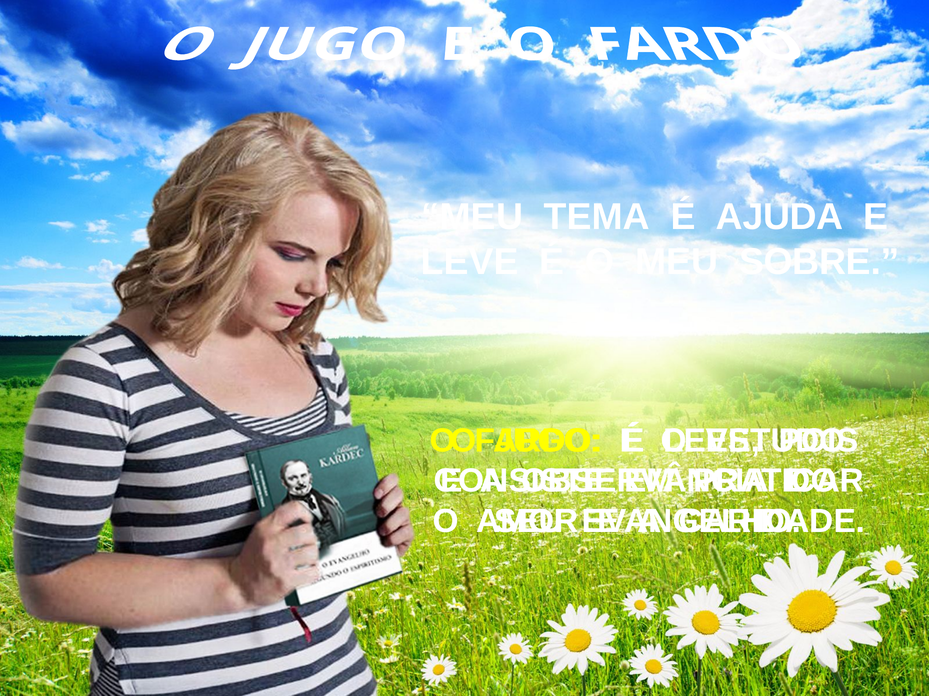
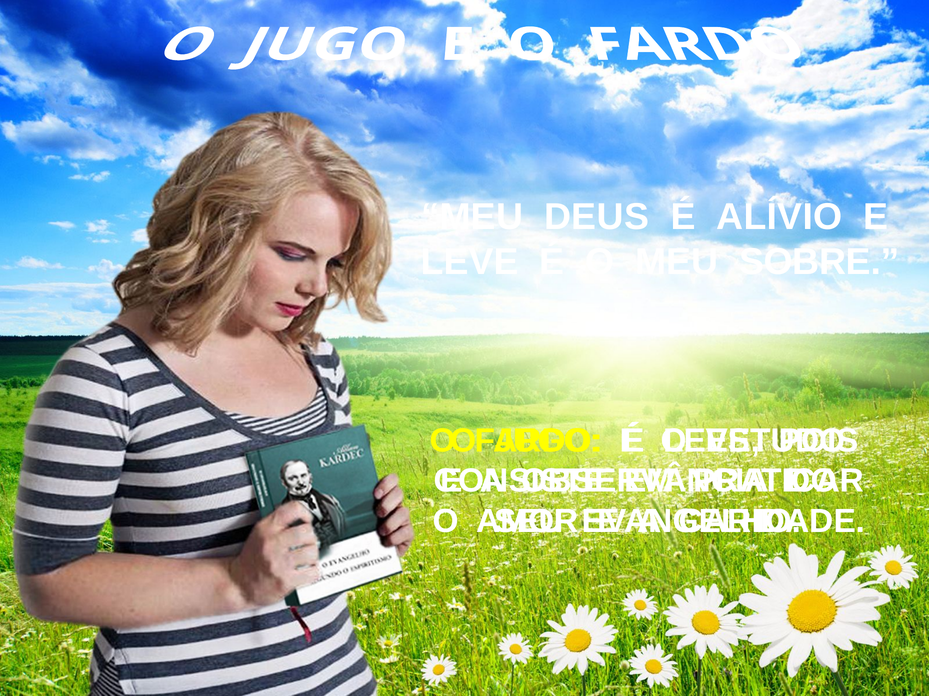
TEMA: TEMA -> DEUS
AJUDA: AJUDA -> ALÍVIO
